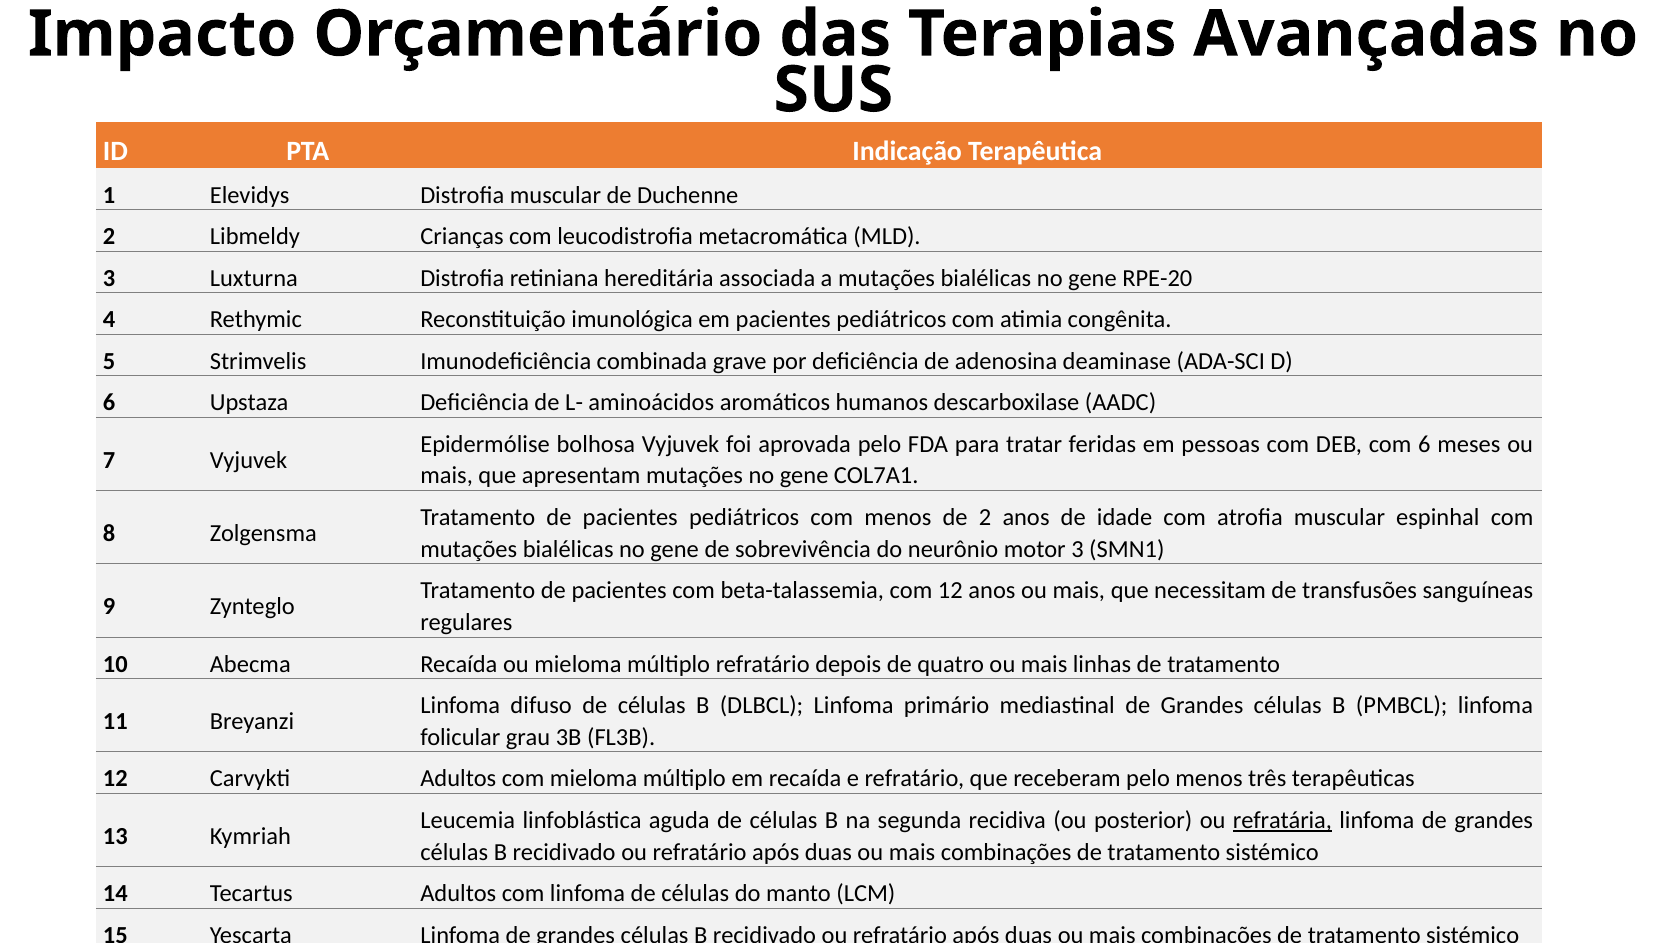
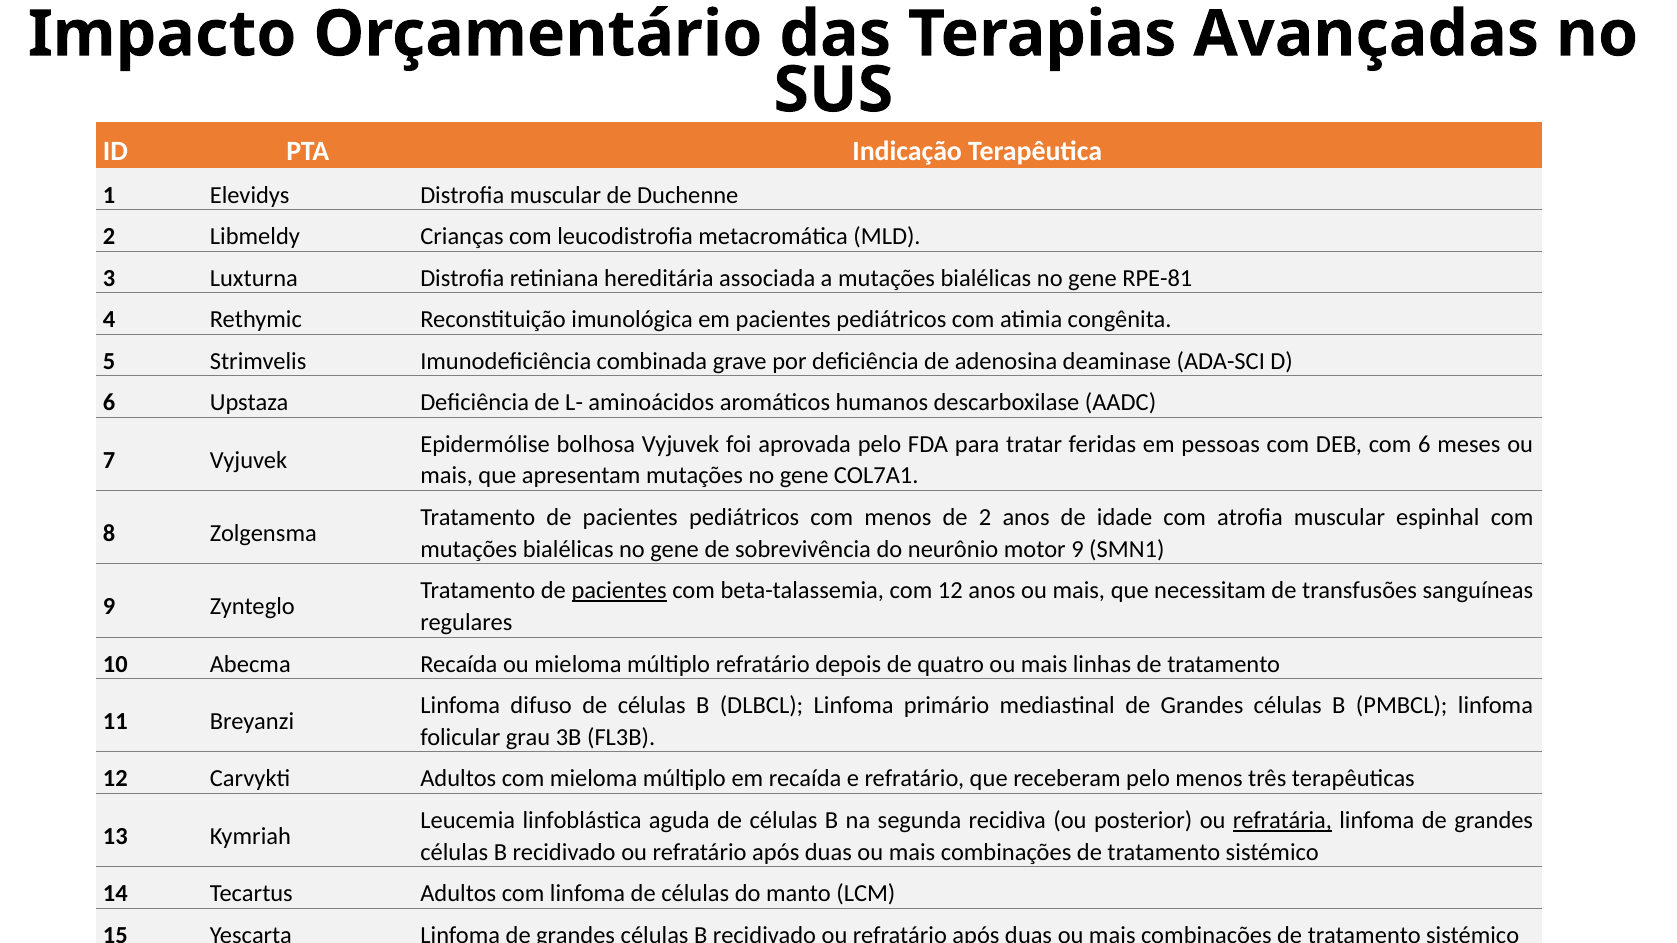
RPE-20: RPE-20 -> RPE-81
motor 3: 3 -> 9
pacientes at (619, 591) underline: none -> present
